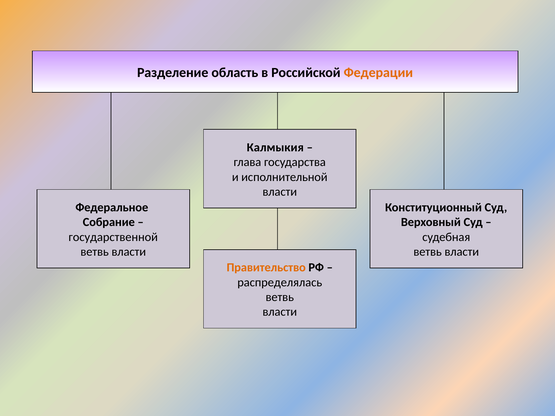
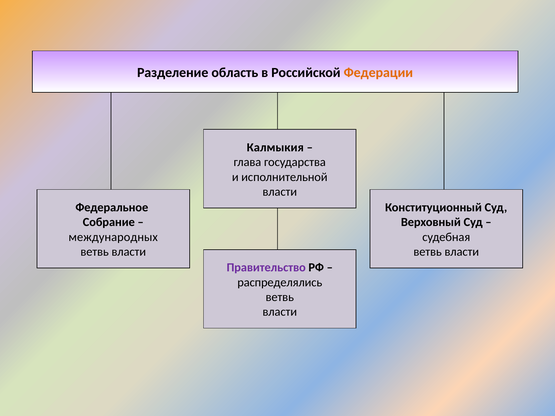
государственной: государственной -> международных
Правительство colour: orange -> purple
распределялась: распределялась -> распределялись
